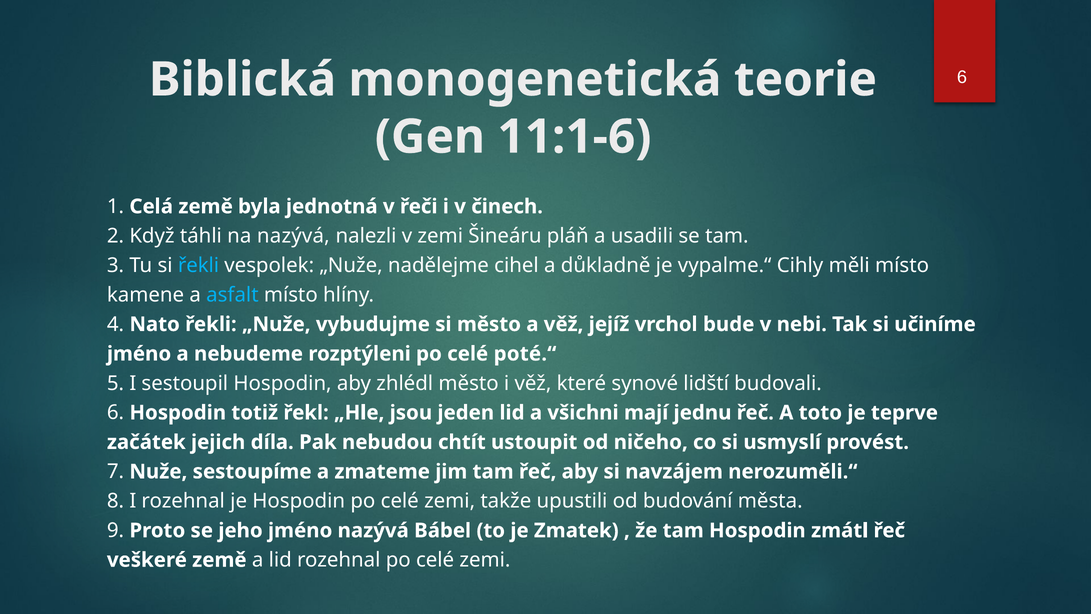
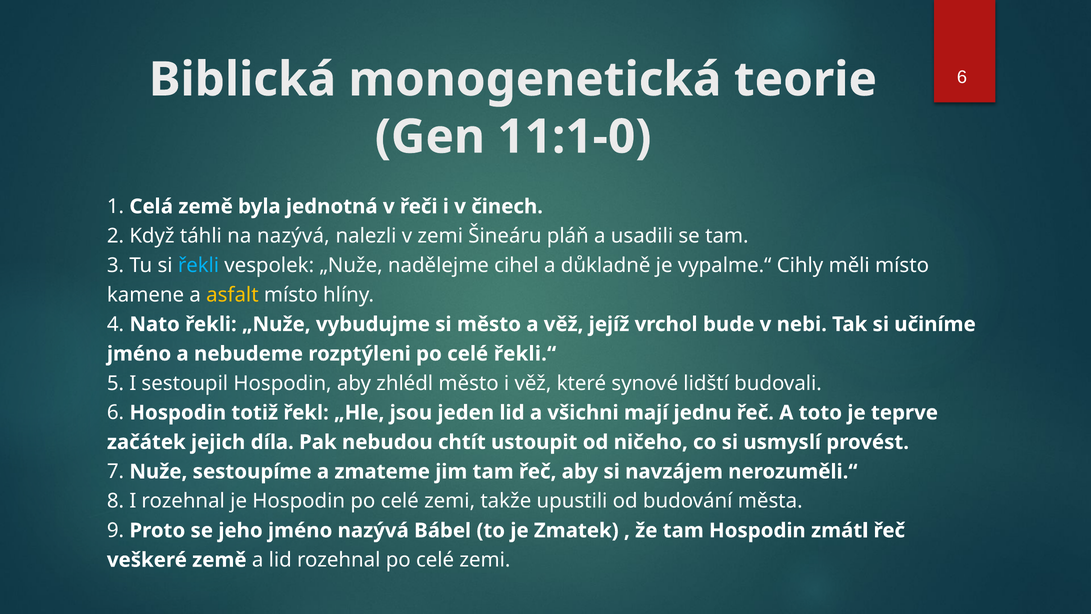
11:1-6: 11:1-6 -> 11:1-0
asfalt colour: light blue -> yellow
poté.“: poté.“ -> řekli.“
